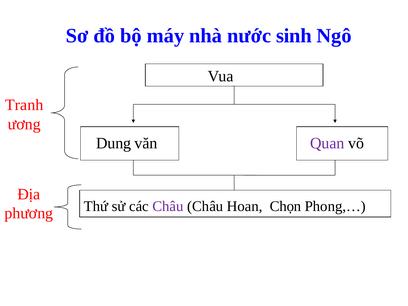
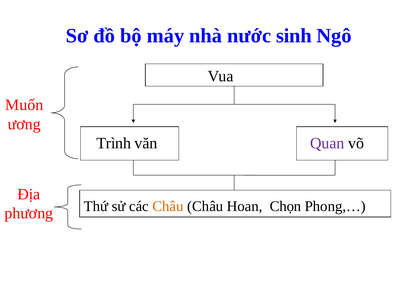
Tranh: Tranh -> Muốn
Dung: Dung -> Trình
Châu at (168, 206) colour: purple -> orange
